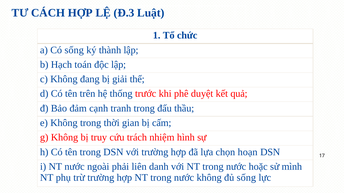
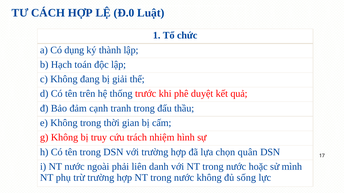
Đ.3: Đ.3 -> Đ.0
Có sống: sống -> dụng
hoạn: hoạn -> quân
